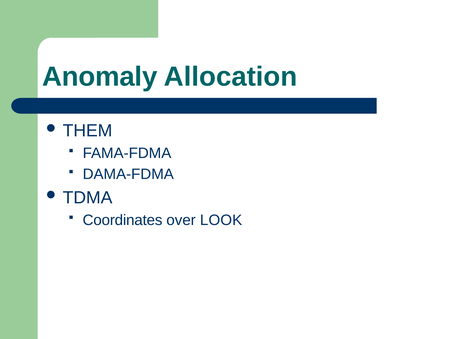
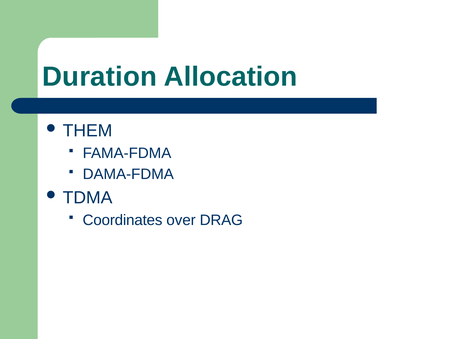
Anomaly: Anomaly -> Duration
LOOK: LOOK -> DRAG
